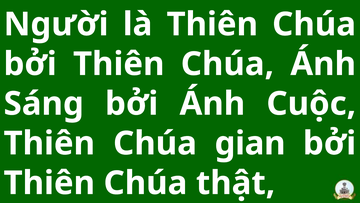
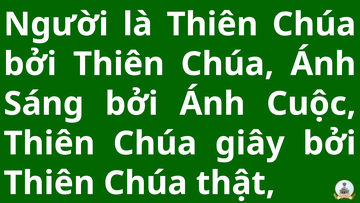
gian: gian -> giây
